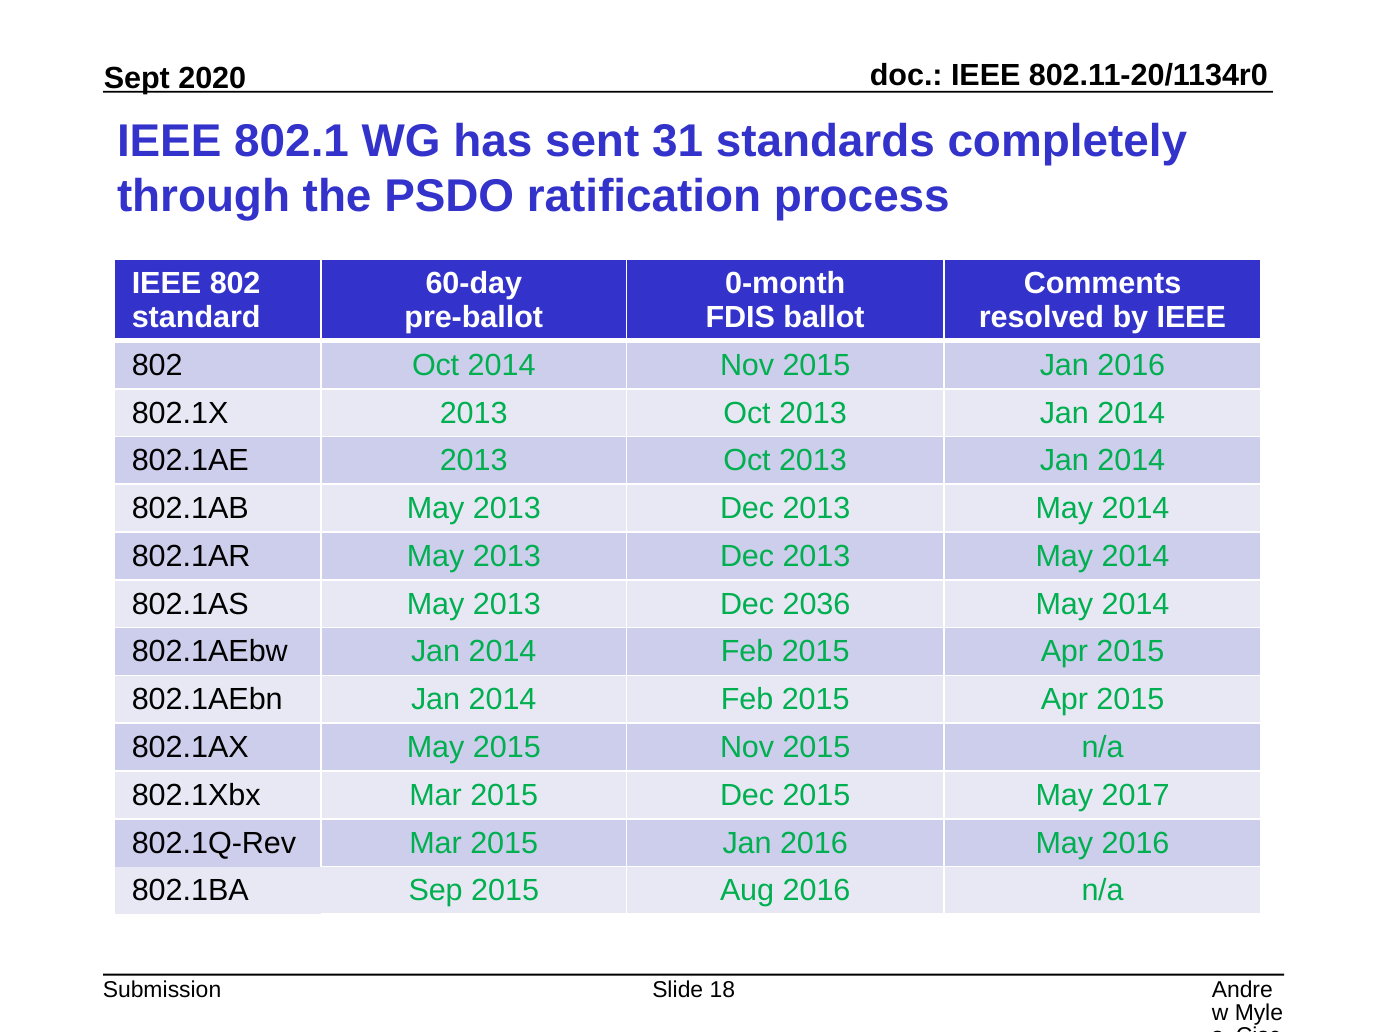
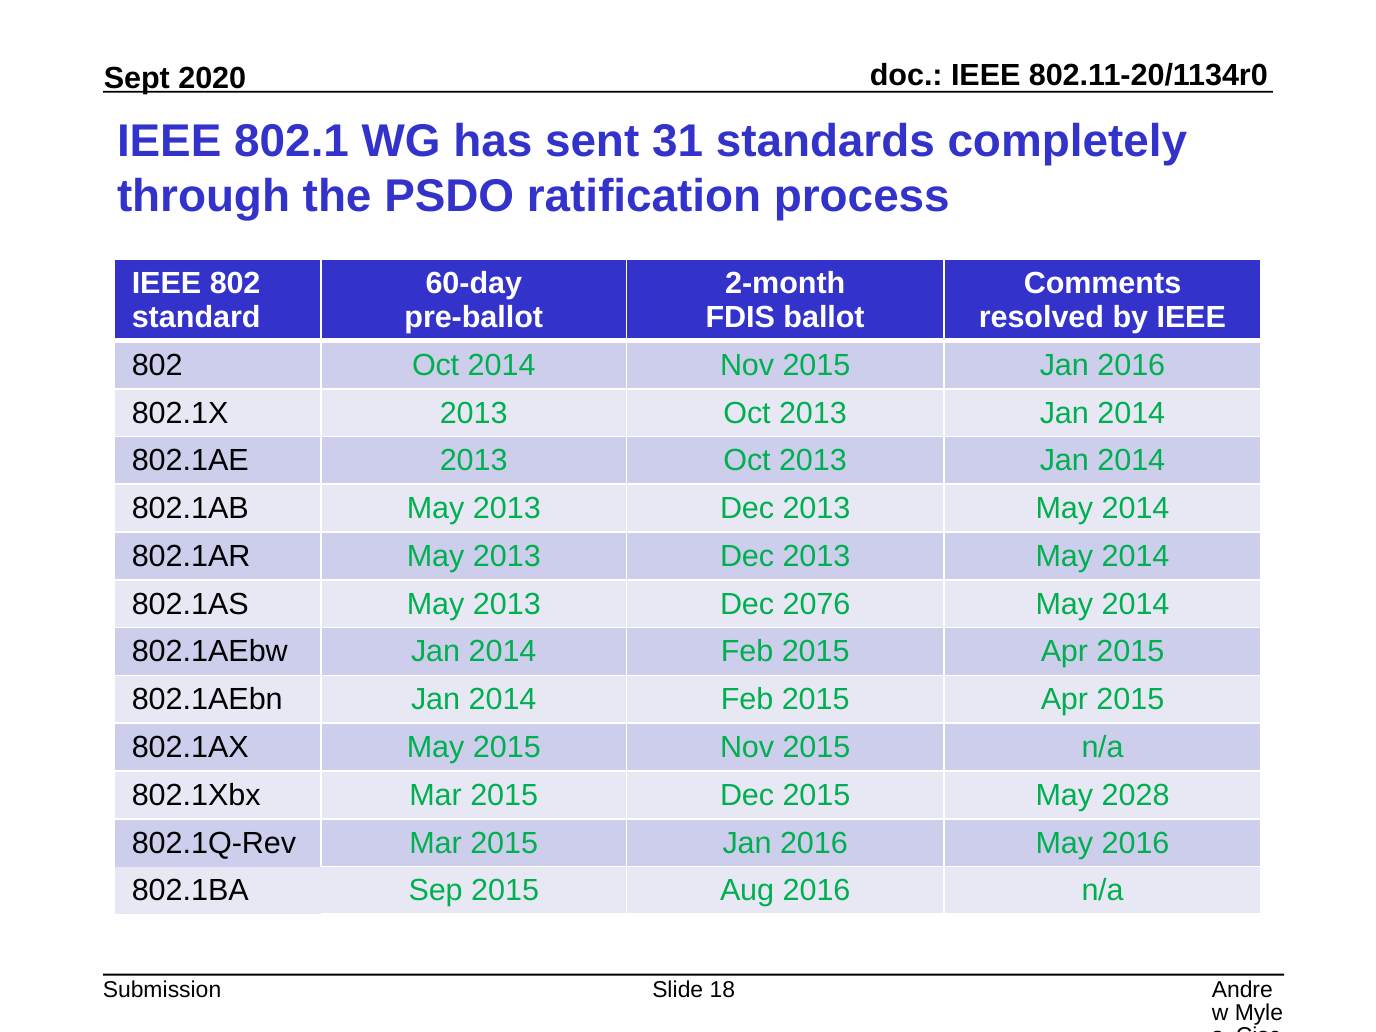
0-month: 0-month -> 2-month
2036: 2036 -> 2076
2017: 2017 -> 2028
